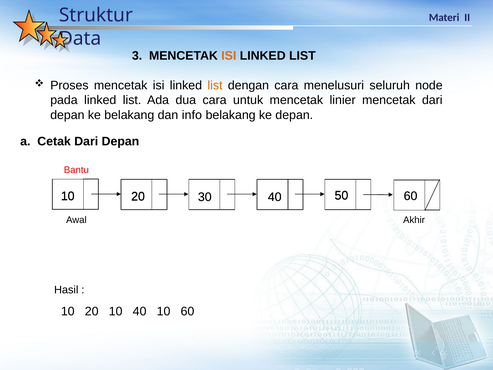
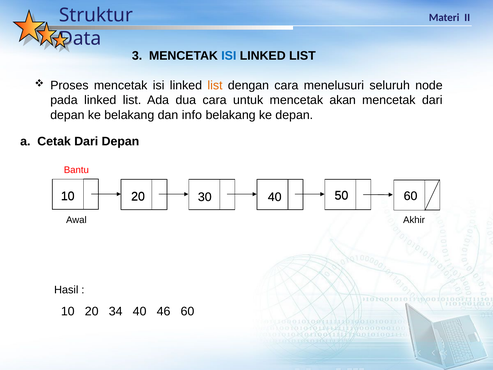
ISI at (229, 56) colour: orange -> blue
linier: linier -> akan
20 10: 10 -> 34
40 10: 10 -> 46
